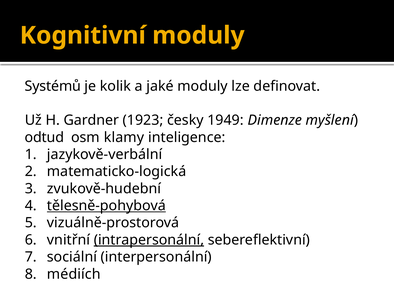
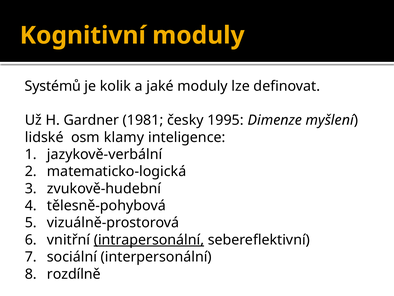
1923: 1923 -> 1981
1949: 1949 -> 1995
odtud: odtud -> lidské
tělesně-pohybová underline: present -> none
médiích: médiích -> rozdílně
